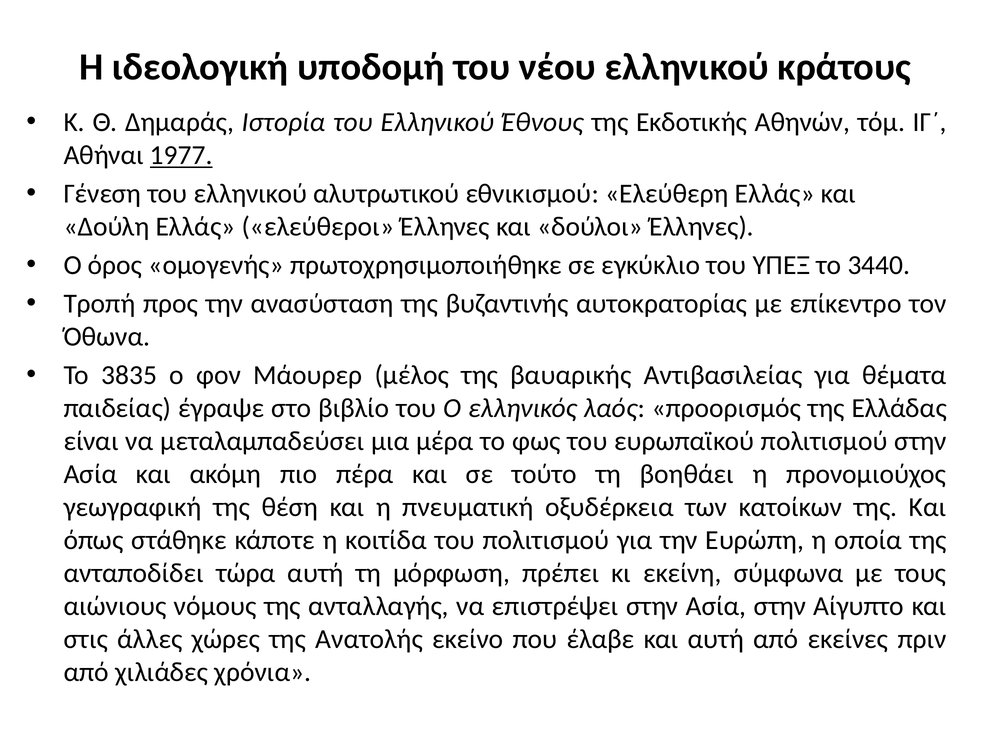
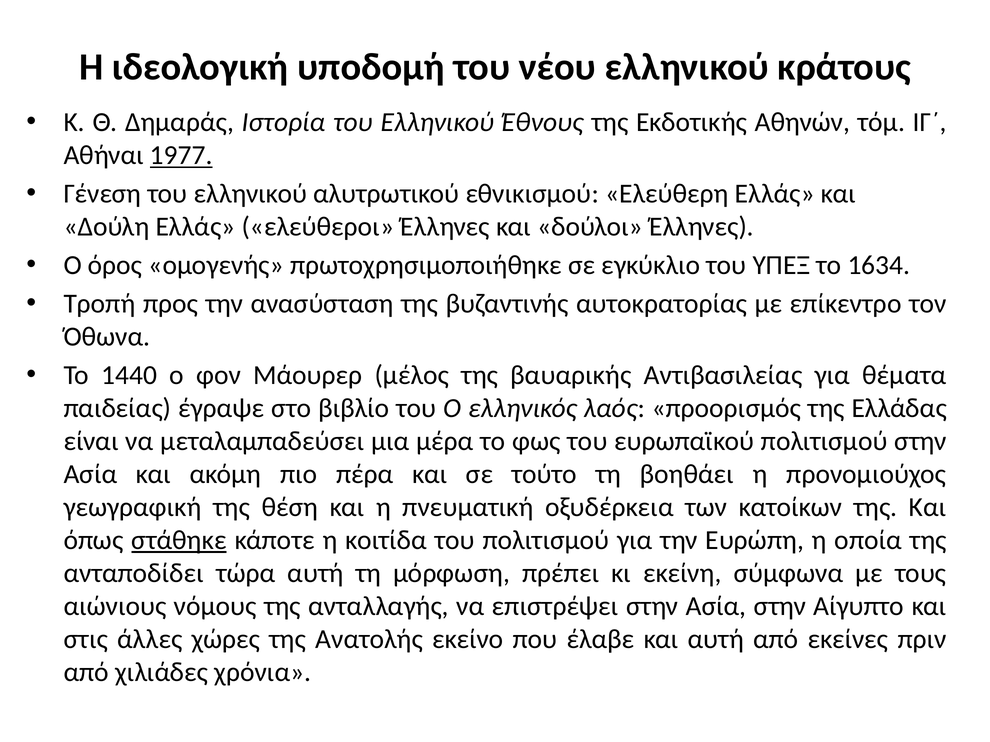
3440: 3440 -> 1634
3835: 3835 -> 1440
στάθηκε underline: none -> present
